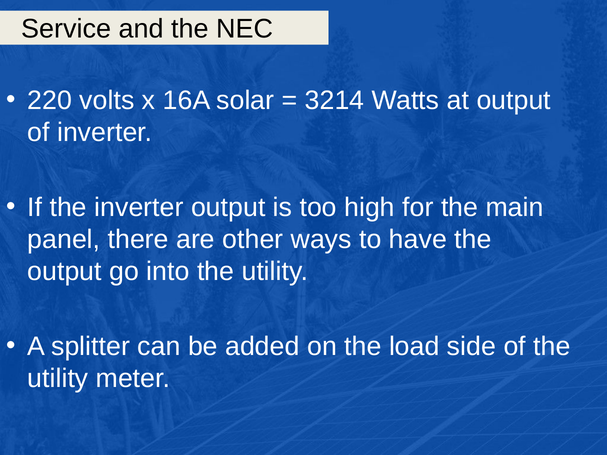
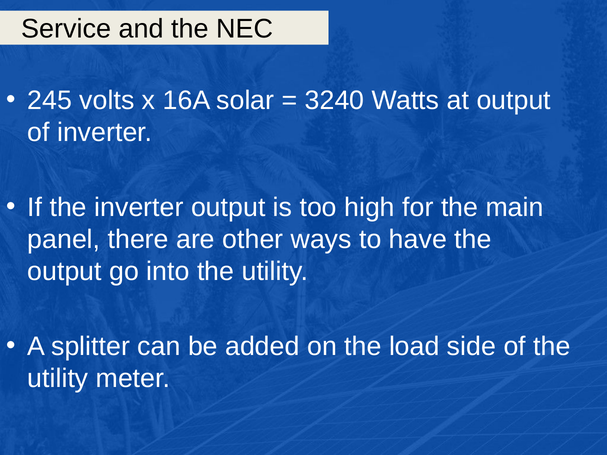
220: 220 -> 245
3214: 3214 -> 3240
